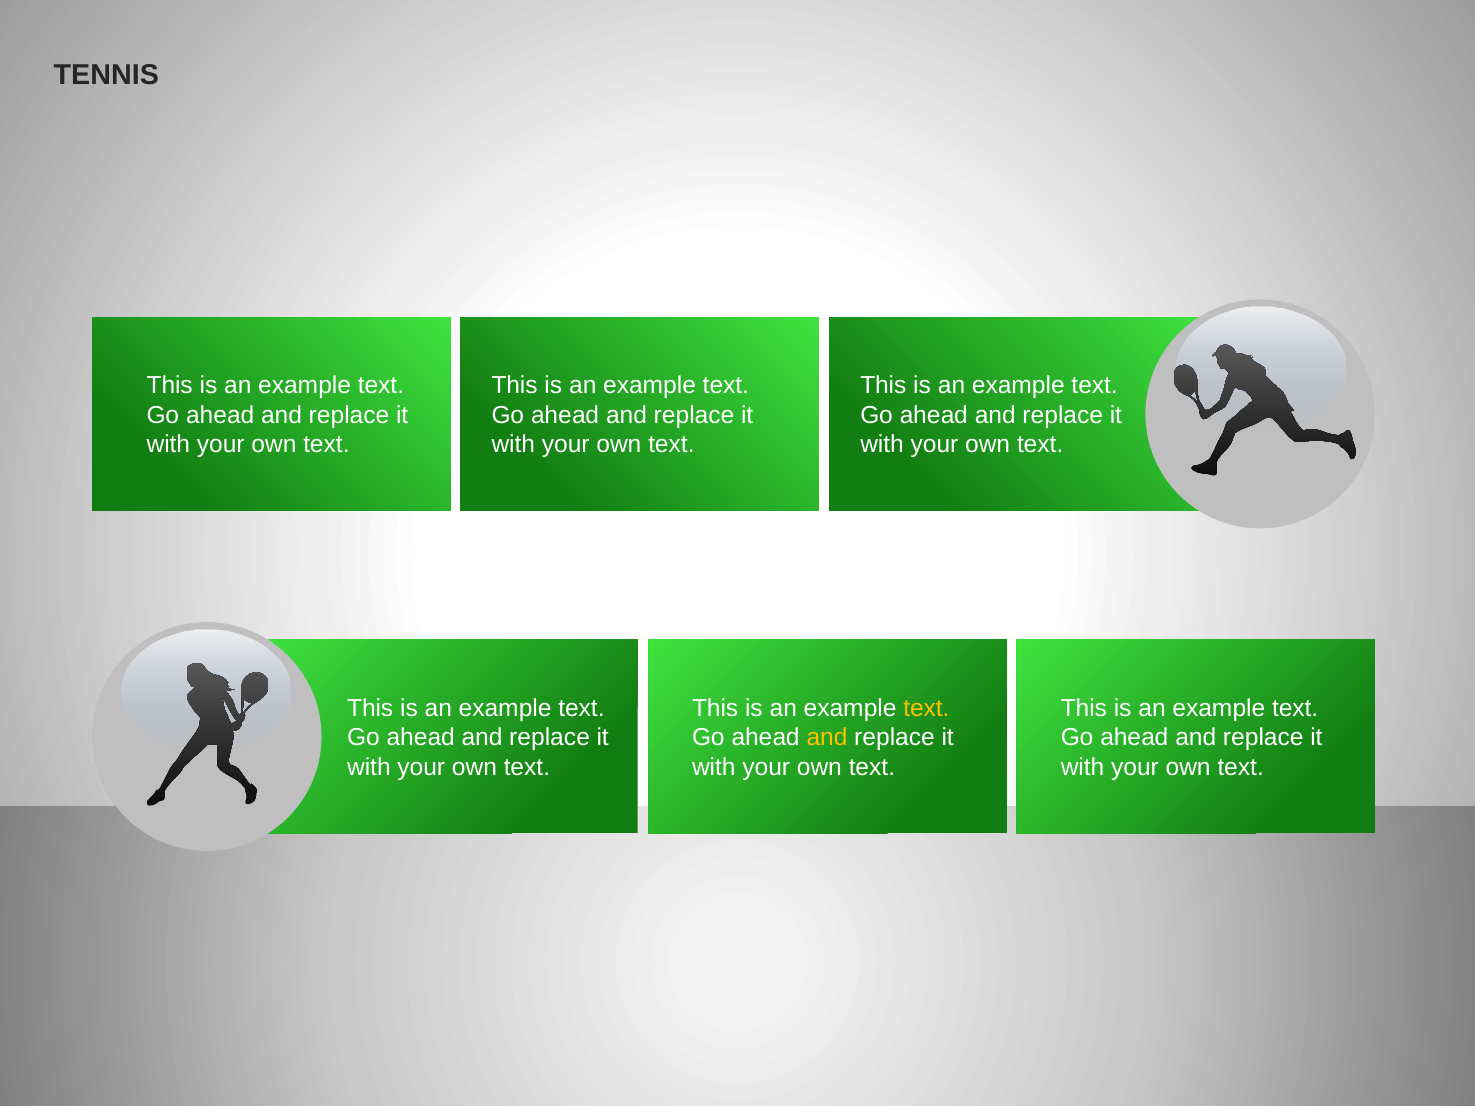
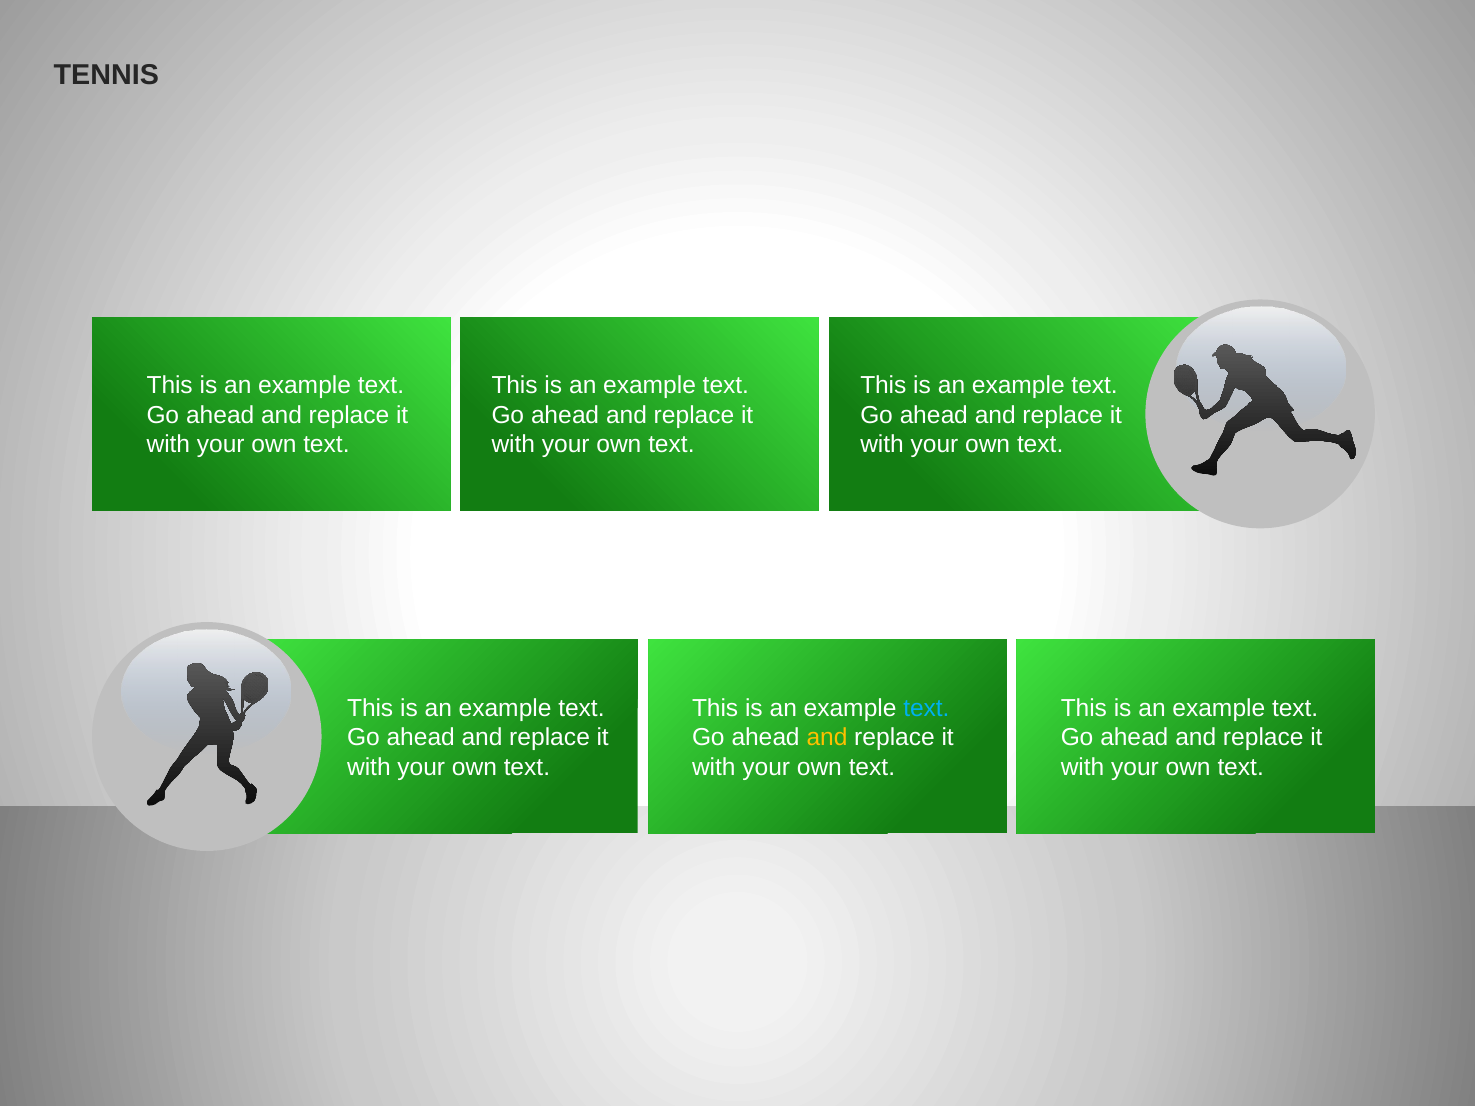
text at (926, 708) colour: yellow -> light blue
